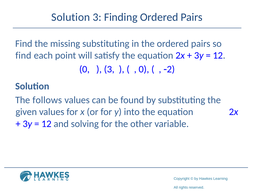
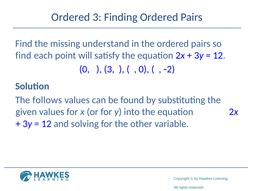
Solution at (71, 17): Solution -> Ordered
missing substituting: substituting -> understand
